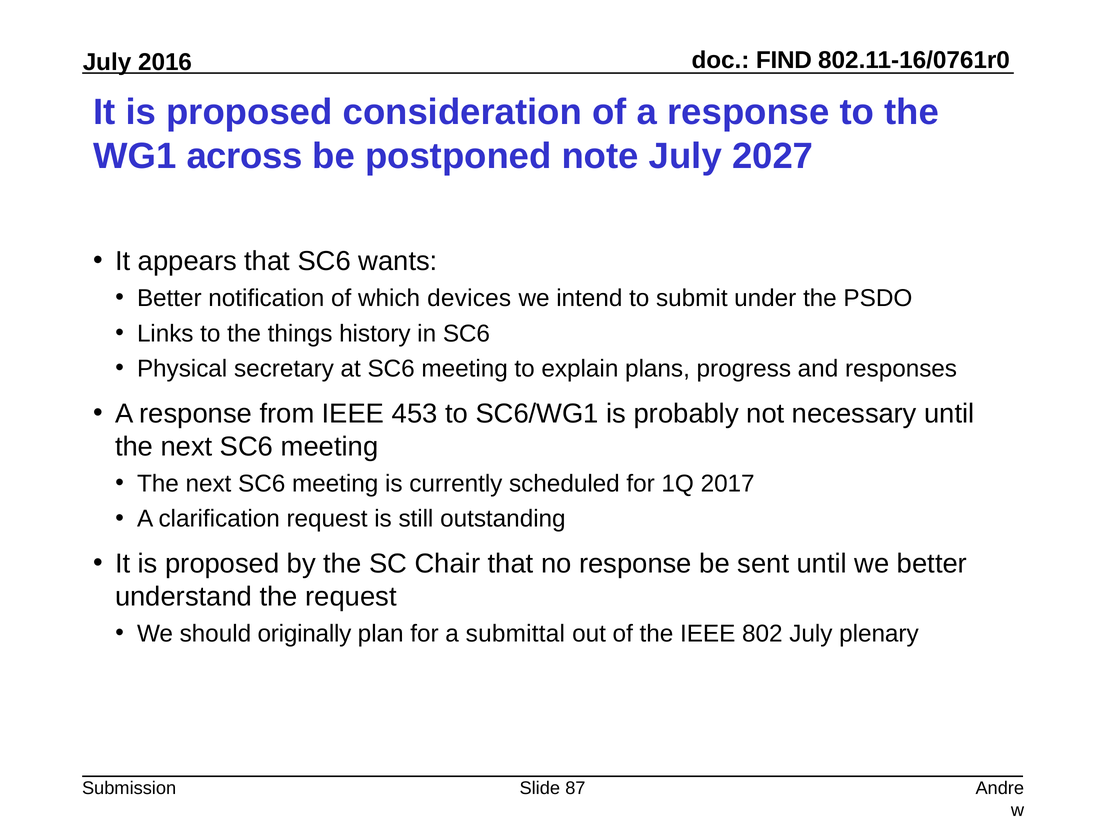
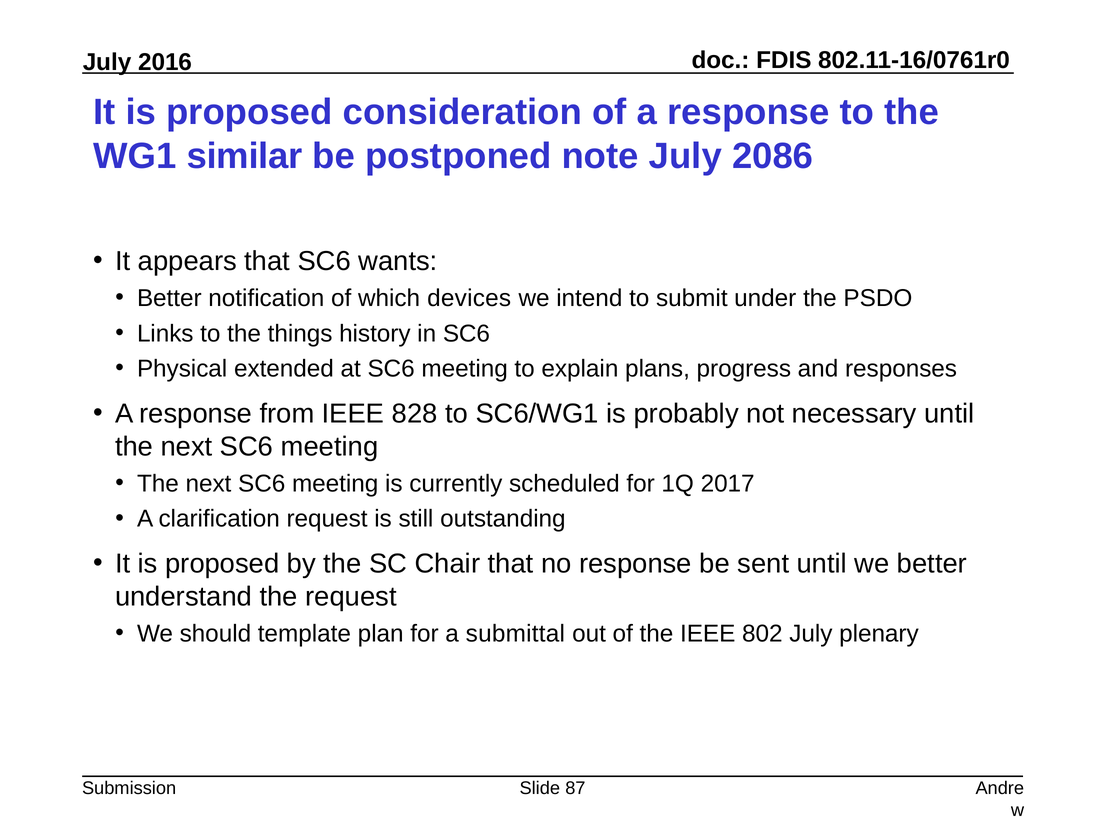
FIND: FIND -> FDIS
across: across -> similar
2027: 2027 -> 2086
secretary: secretary -> extended
453: 453 -> 828
originally: originally -> template
